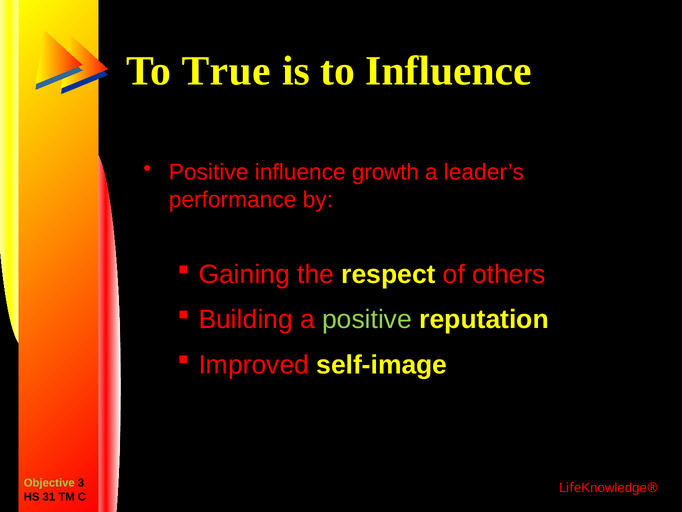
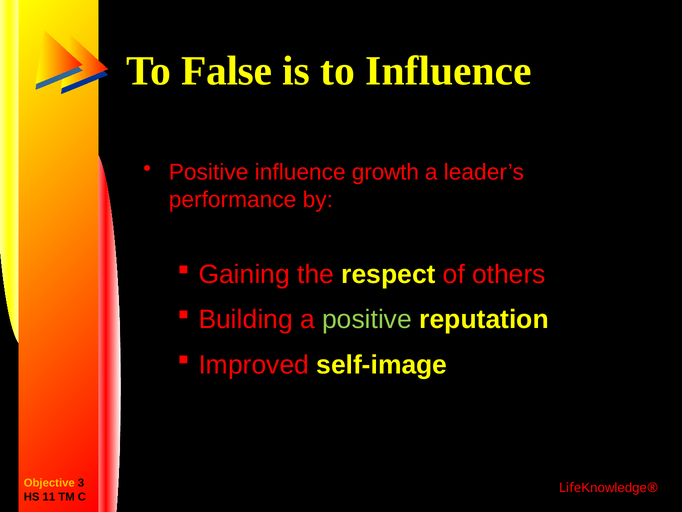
True: True -> False
Objective colour: light green -> yellow
31: 31 -> 11
